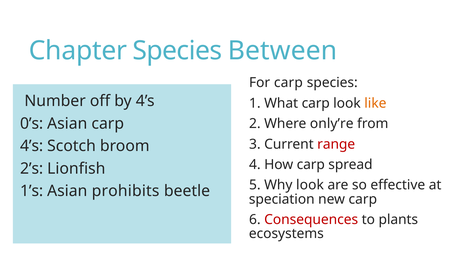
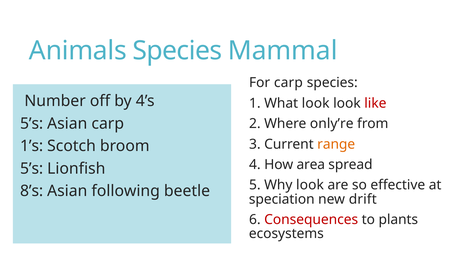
Chapter: Chapter -> Animals
Between: Between -> Mammal
What carp: carp -> look
like colour: orange -> red
0’s at (32, 123): 0’s -> 5’s
range colour: red -> orange
4’s at (32, 146): 4’s -> 1’s
How carp: carp -> area
2’s at (32, 168): 2’s -> 5’s
1’s: 1’s -> 8’s
prohibits: prohibits -> following
new carp: carp -> drift
